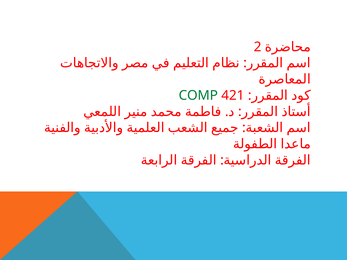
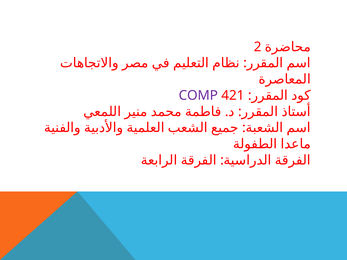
COMP colour: green -> purple
